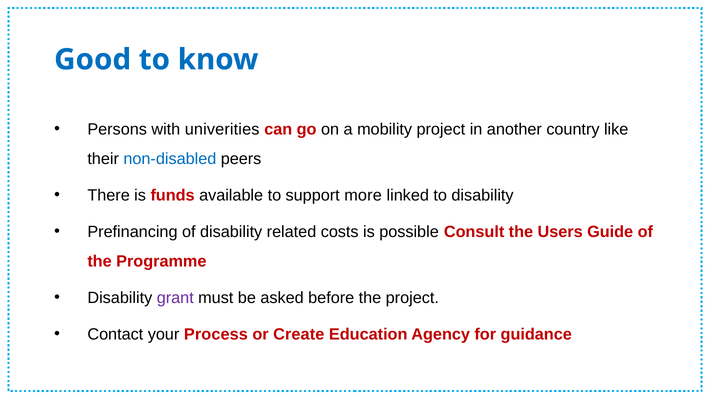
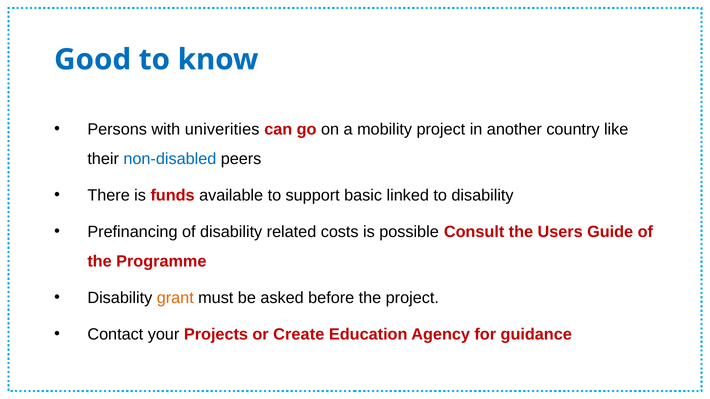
more: more -> basic
grant colour: purple -> orange
Process: Process -> Projects
